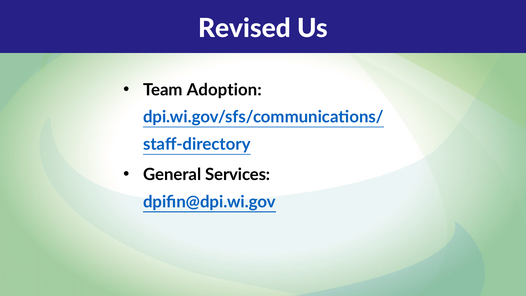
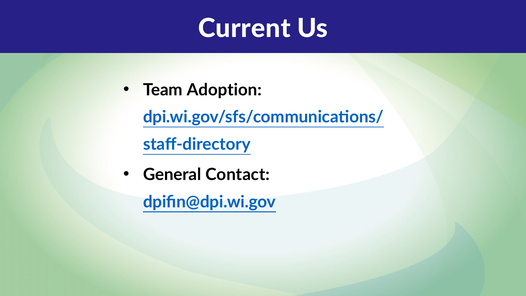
Revised: Revised -> Current
Services: Services -> Contact
